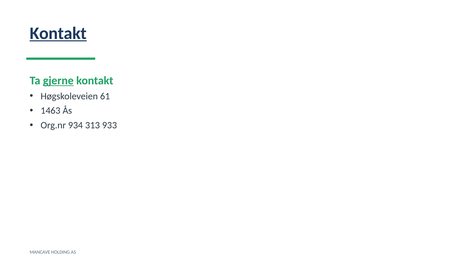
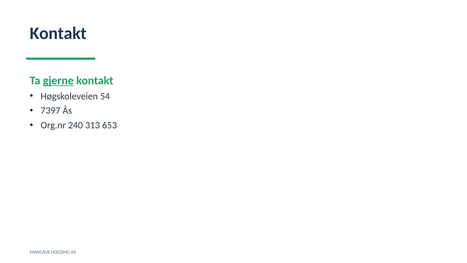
Kontakt at (58, 33) underline: present -> none
61: 61 -> 54
1463: 1463 -> 7397
934: 934 -> 240
933: 933 -> 653
